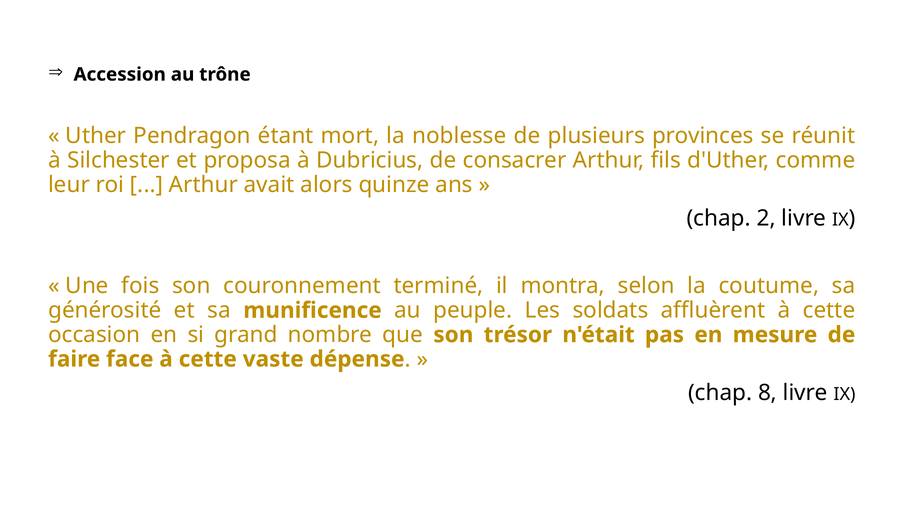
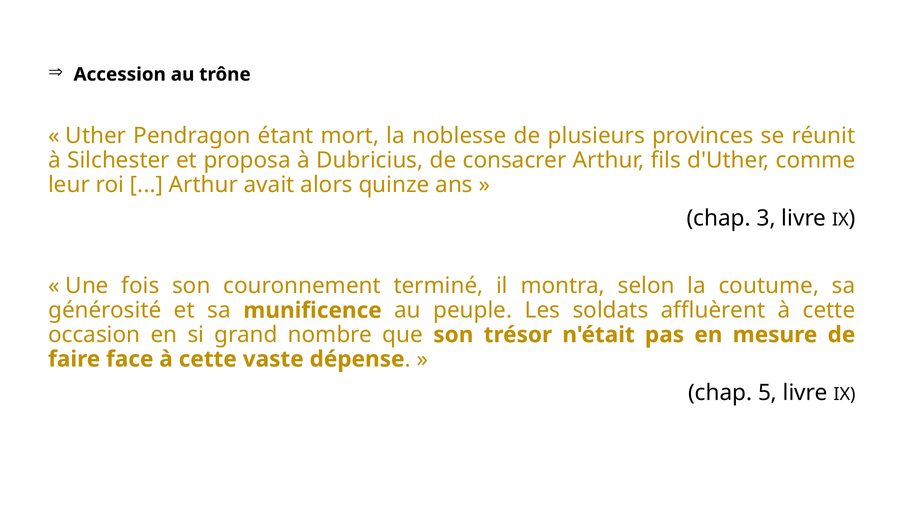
2: 2 -> 3
8: 8 -> 5
